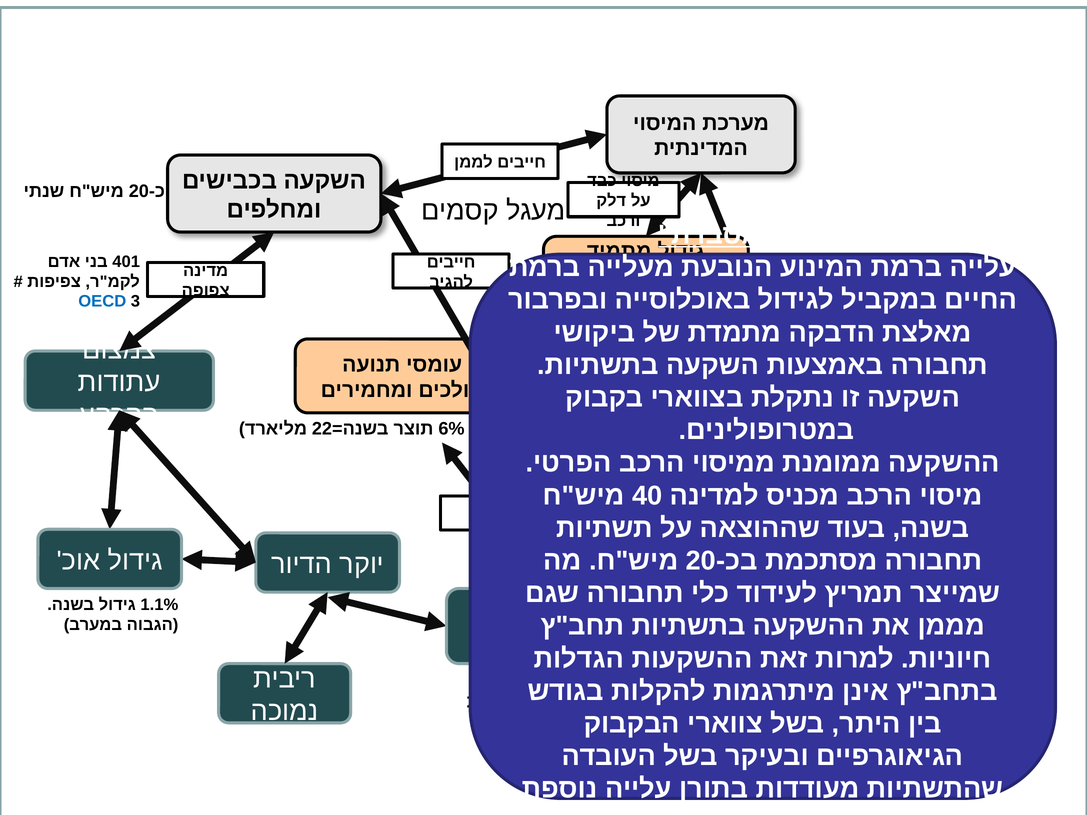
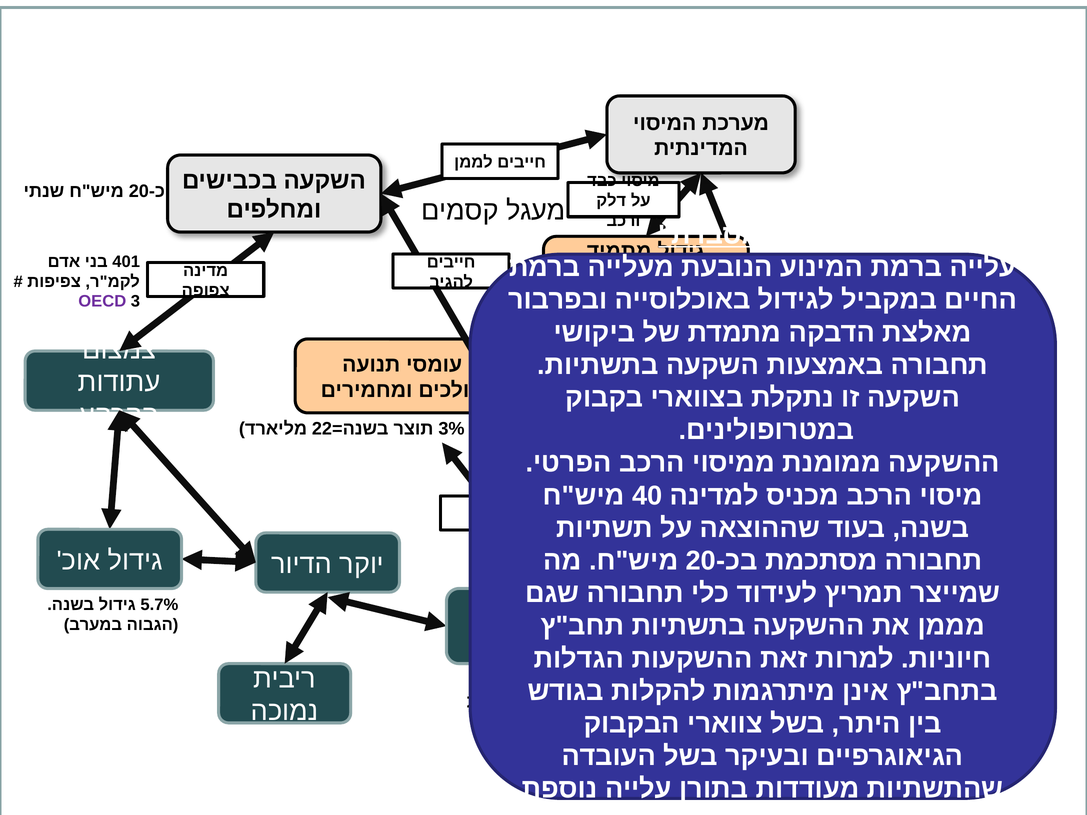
OECD colour: blue -> purple
6%: 6% -> 3%
1.1%: 1.1% -> 5.7%
